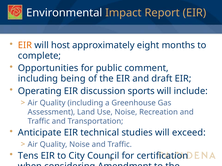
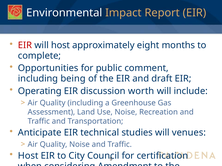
EIR at (25, 45) colour: orange -> red
sports: sports -> worth
exceed: exceed -> venues
Tens at (28, 156): Tens -> Host
